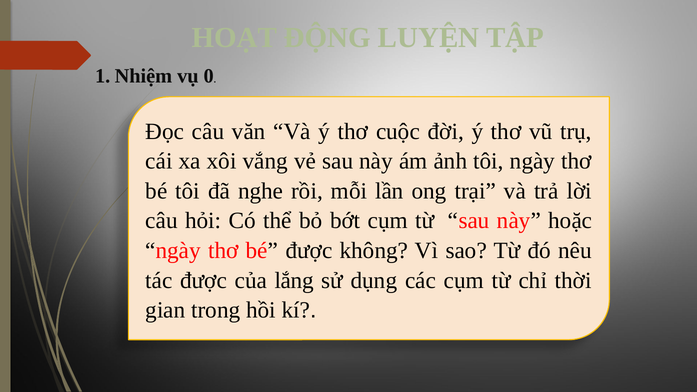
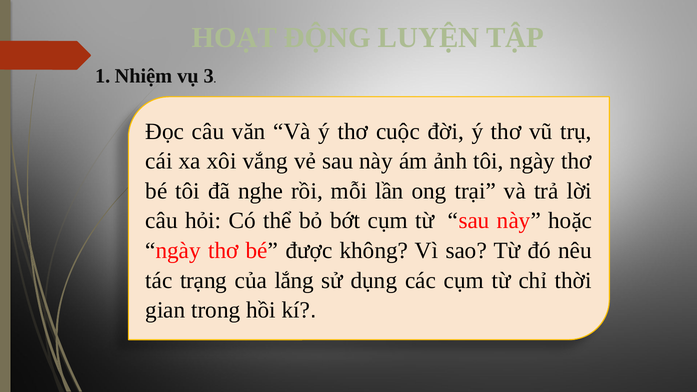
0: 0 -> 3
tác được: được -> trạng
